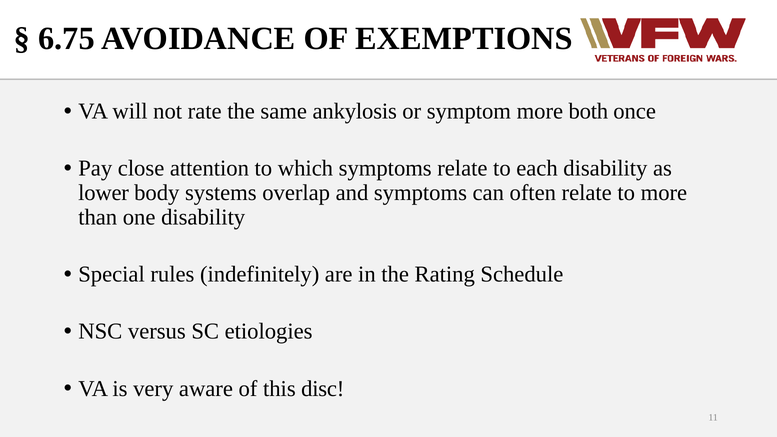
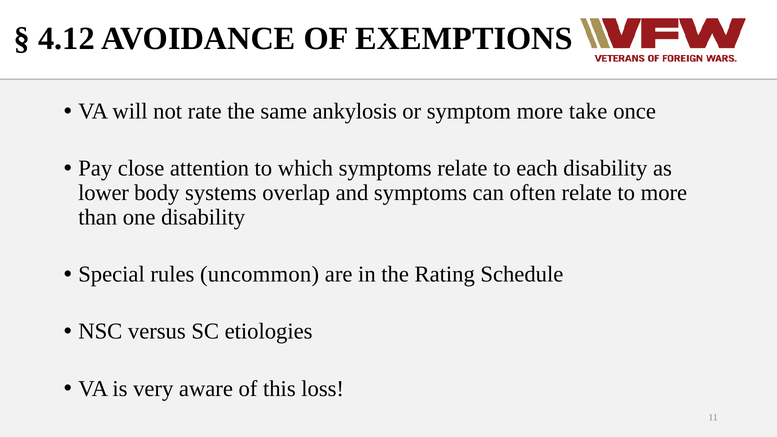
6.75: 6.75 -> 4.12
both: both -> take
indefinitely: indefinitely -> uncommon
disc: disc -> loss
